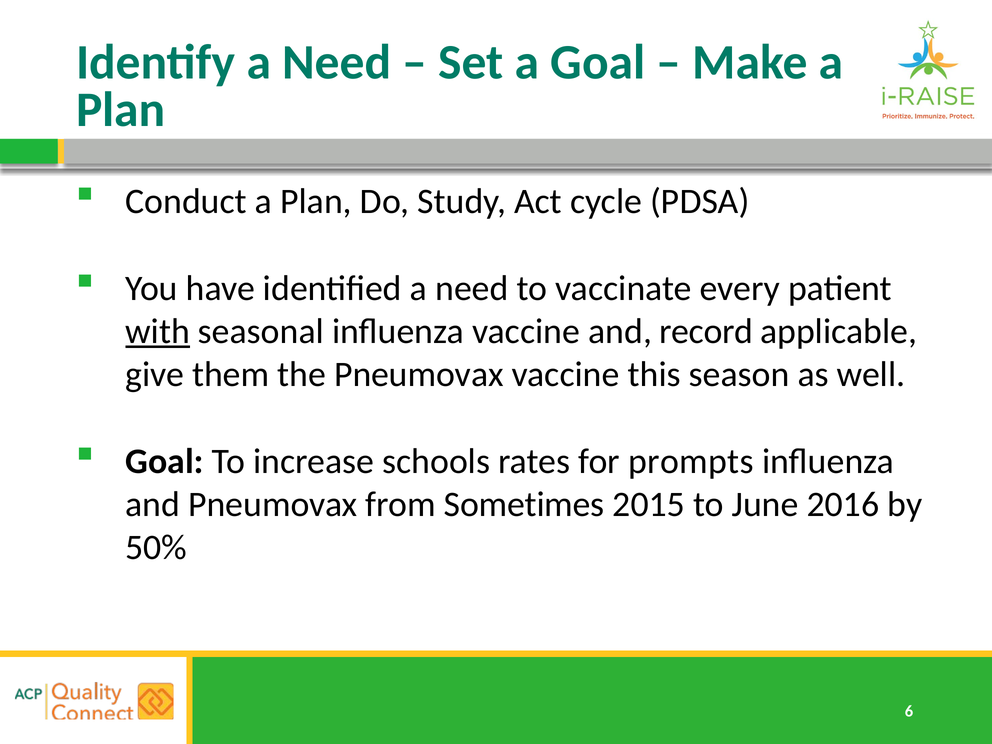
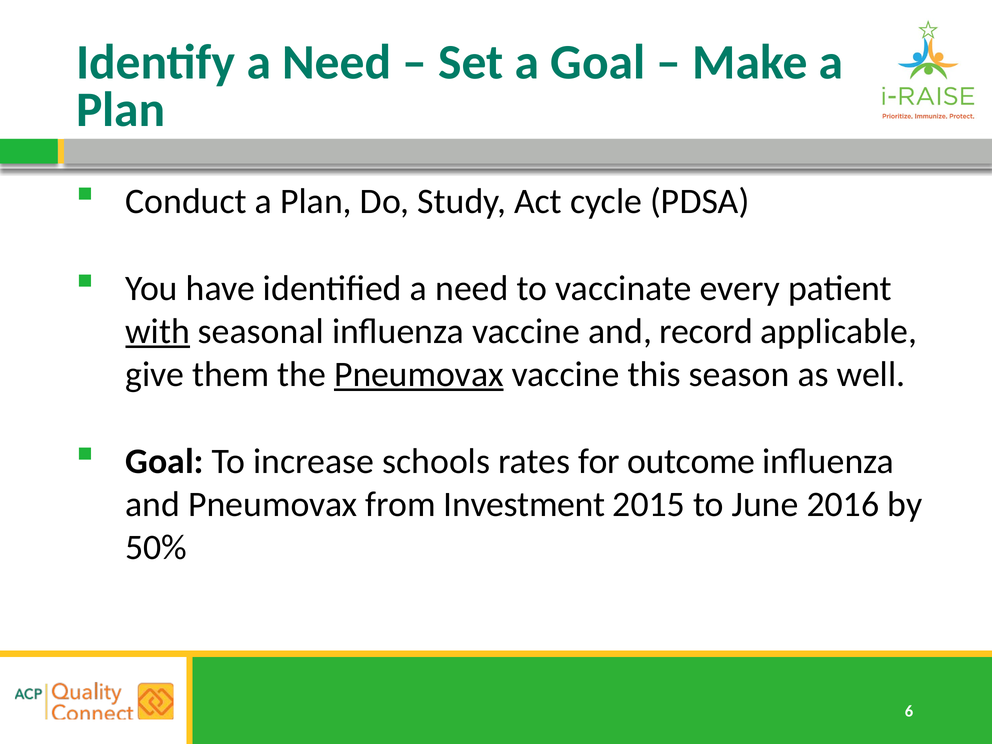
Pneumovax at (419, 374) underline: none -> present
prompts: prompts -> outcome
Sometimes: Sometimes -> Investment
